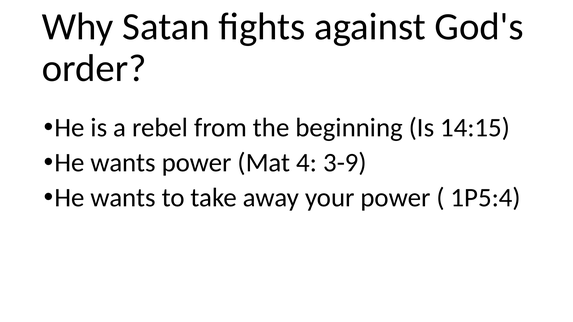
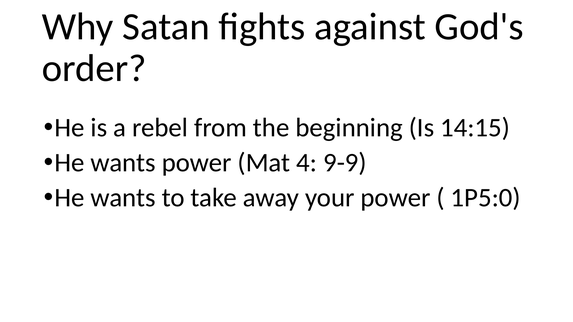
3-9: 3-9 -> 9-9
1P5:4: 1P5:4 -> 1P5:0
